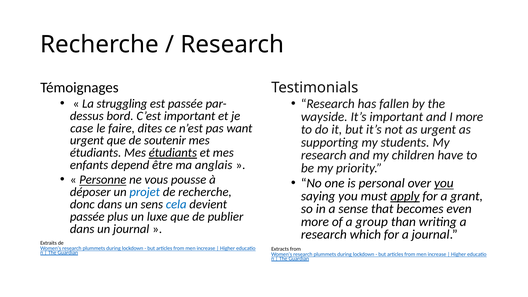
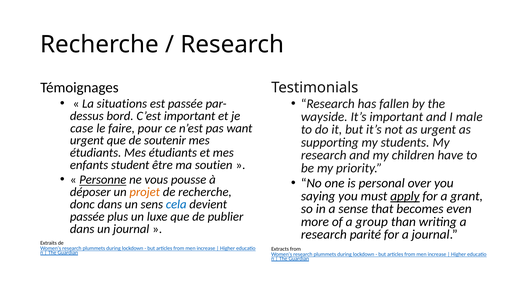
struggling: struggling -> situations
I more: more -> male
dites: dites -> pour
étudiants at (173, 153) underline: present -> none
depend: depend -> student
anglais: anglais -> soutien
you at (444, 183) underline: present -> none
projet colour: blue -> orange
which: which -> parité
